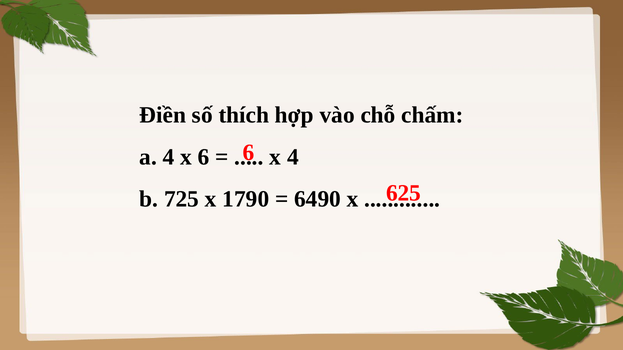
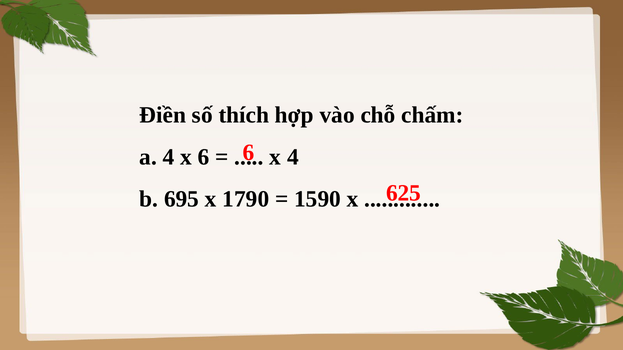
725: 725 -> 695
6490: 6490 -> 1590
